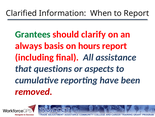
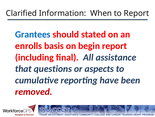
Grantees colour: green -> blue
clarify: clarify -> stated
always: always -> enrolls
hours: hours -> begin
